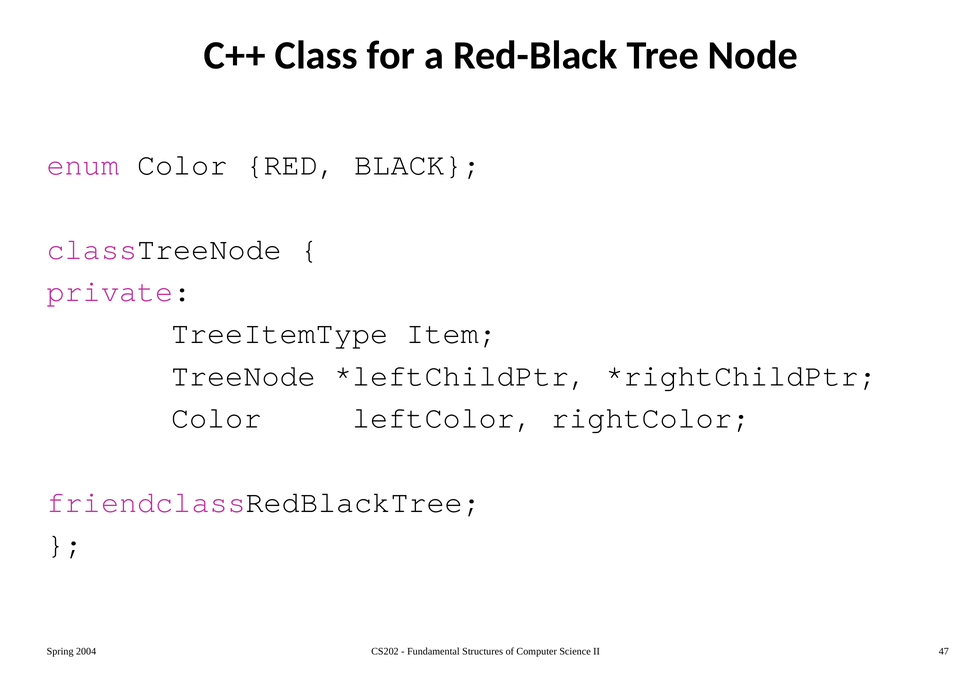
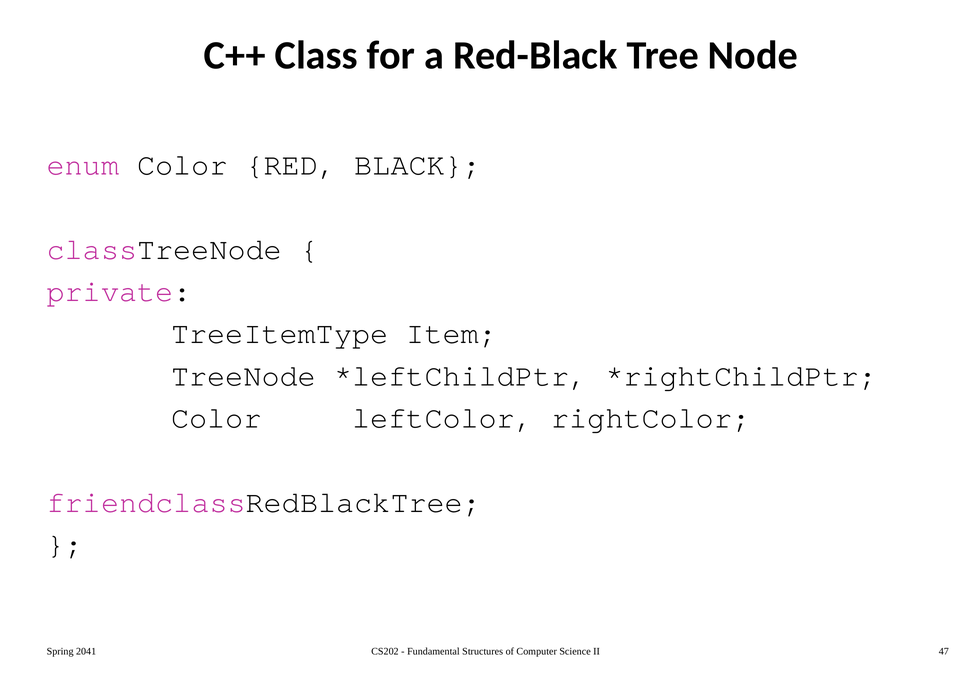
2004: 2004 -> 2041
